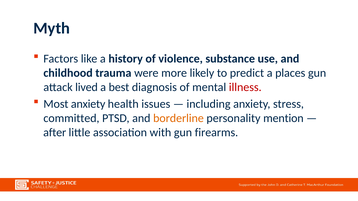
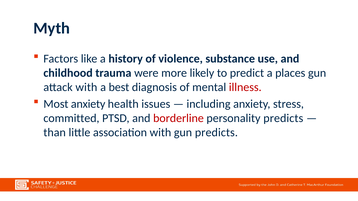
attack lived: lived -> with
borderline colour: orange -> red
personality mention: mention -> predicts
after: after -> than
gun firearms: firearms -> predicts
